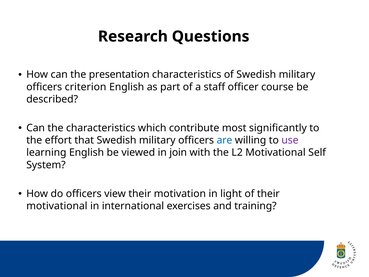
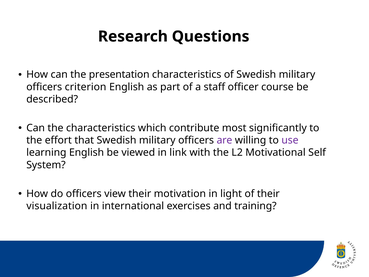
are colour: blue -> purple
join: join -> link
motivational at (57, 206): motivational -> visualization
